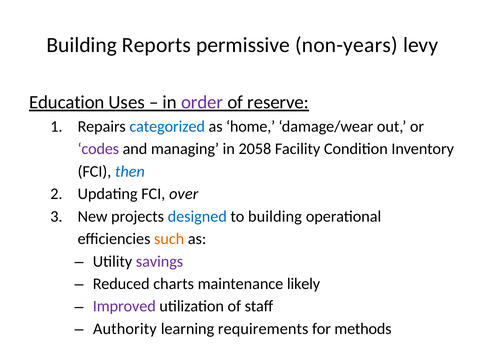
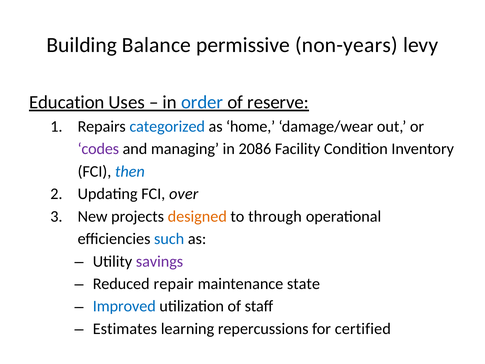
Reports: Reports -> Balance
order colour: purple -> blue
2058: 2058 -> 2086
designed colour: blue -> orange
to building: building -> through
such colour: orange -> blue
charts: charts -> repair
likely: likely -> state
Improved colour: purple -> blue
Authority: Authority -> Estimates
requirements: requirements -> repercussions
methods: methods -> certified
